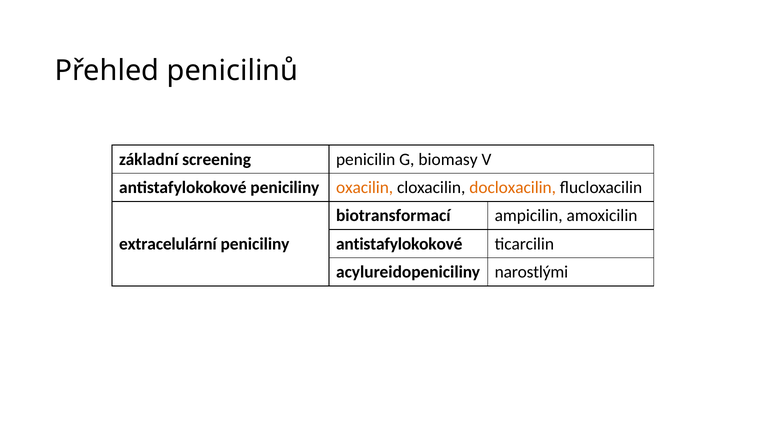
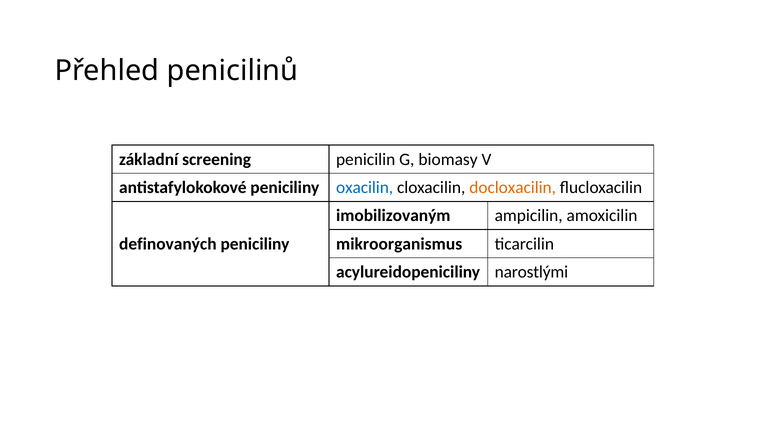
oxacilin colour: orange -> blue
biotransformací: biotransformací -> imobilizovaným
extracelulární: extracelulární -> definovaných
antistafylokokové at (399, 244): antistafylokokové -> mikroorganismus
